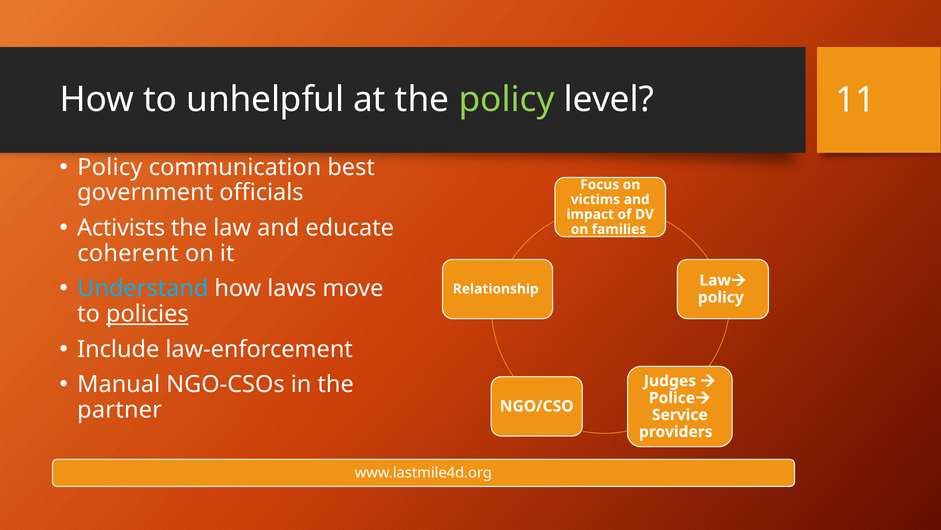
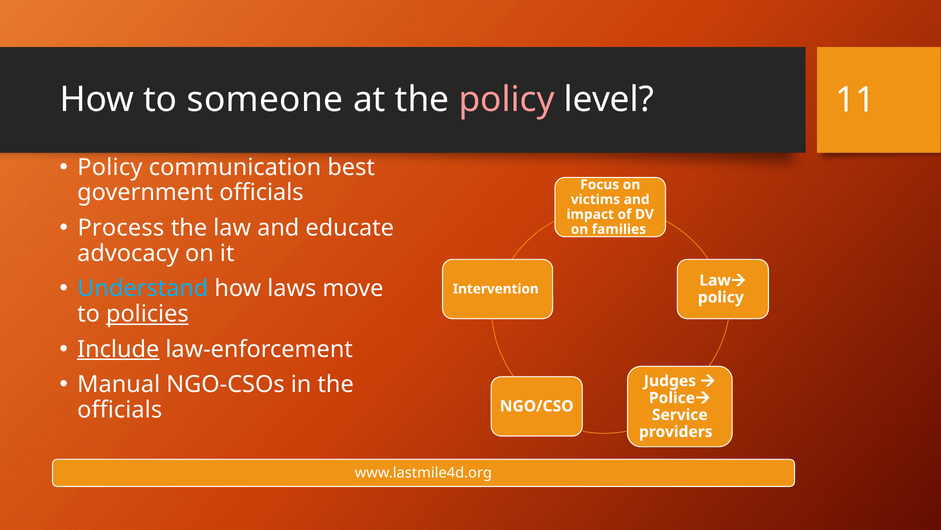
unhelpful: unhelpful -> someone
policy at (507, 100) colour: light green -> pink
Activists: Activists -> Process
coherent: coherent -> advocacy
Relationship: Relationship -> Intervention
Include underline: none -> present
partner at (120, 409): partner -> officials
